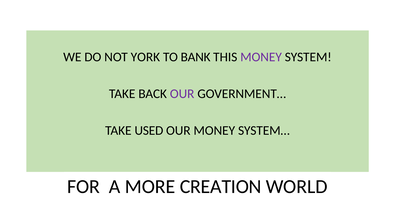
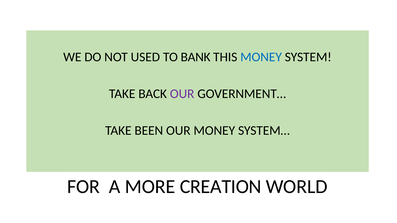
YORK: YORK -> USED
MONEY at (261, 57) colour: purple -> blue
USED: USED -> BEEN
